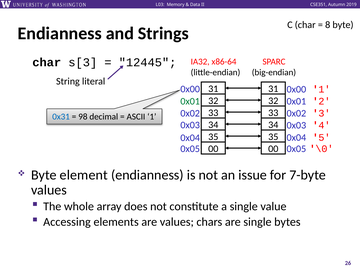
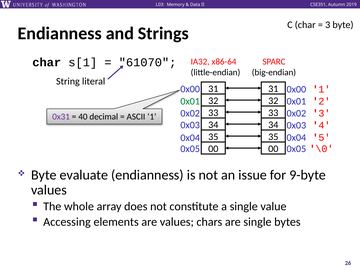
8 at (328, 25): 8 -> 3
s[3: s[3 -> s[1
12445: 12445 -> 61070
0x31 colour: blue -> purple
98: 98 -> 40
element: element -> evaluate
7-byte: 7-byte -> 9-byte
